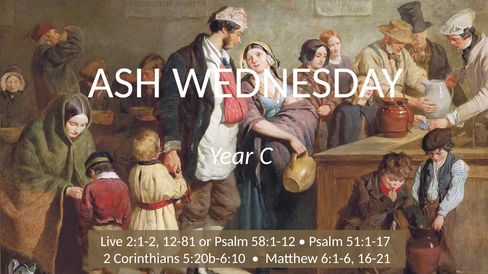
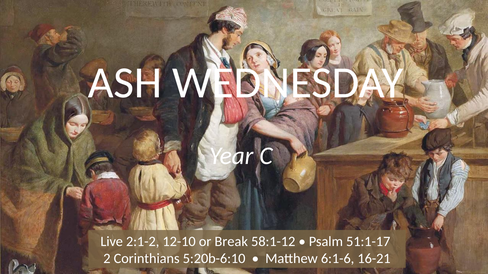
12-81: 12-81 -> 12-10
or Psalm: Psalm -> Break
